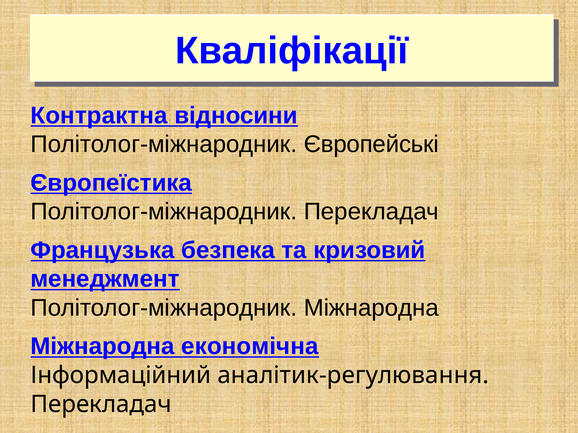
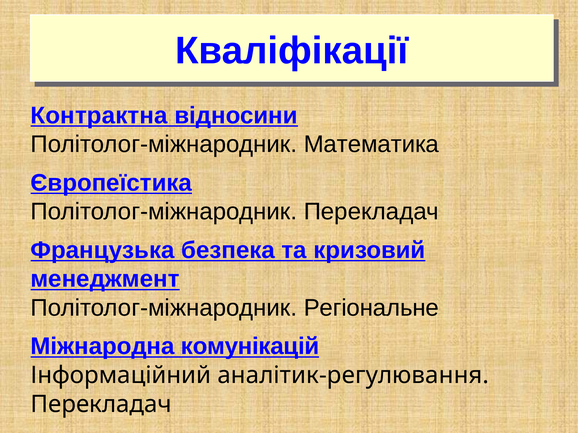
Європейські: Європейські -> Математика
Політолог-міжнародник Міжнародна: Міжнародна -> Регіональне
економічна: економічна -> комунікацій
